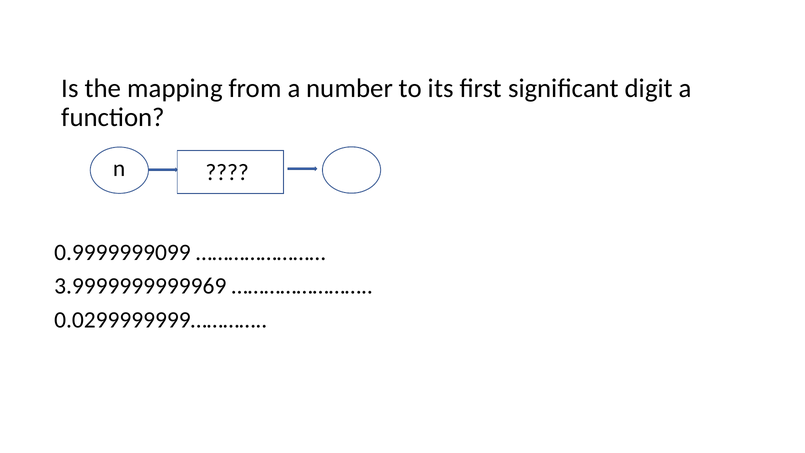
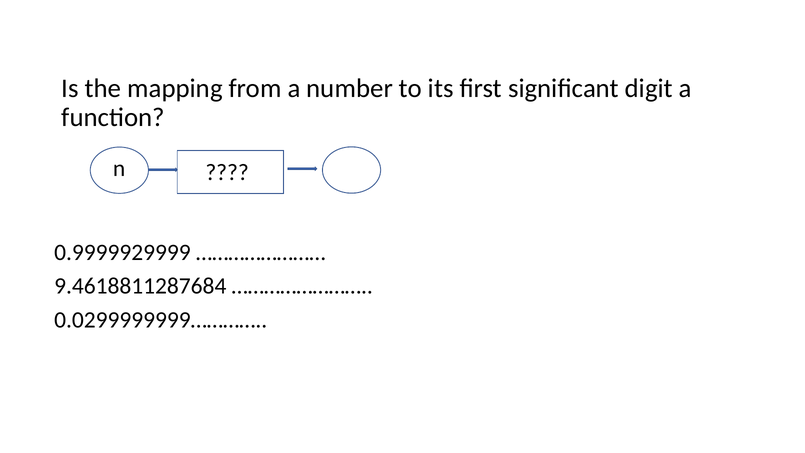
0.9999999099: 0.9999999099 -> 0.9999929999
3.9999999999969: 3.9999999999969 -> 9.4618811287684
